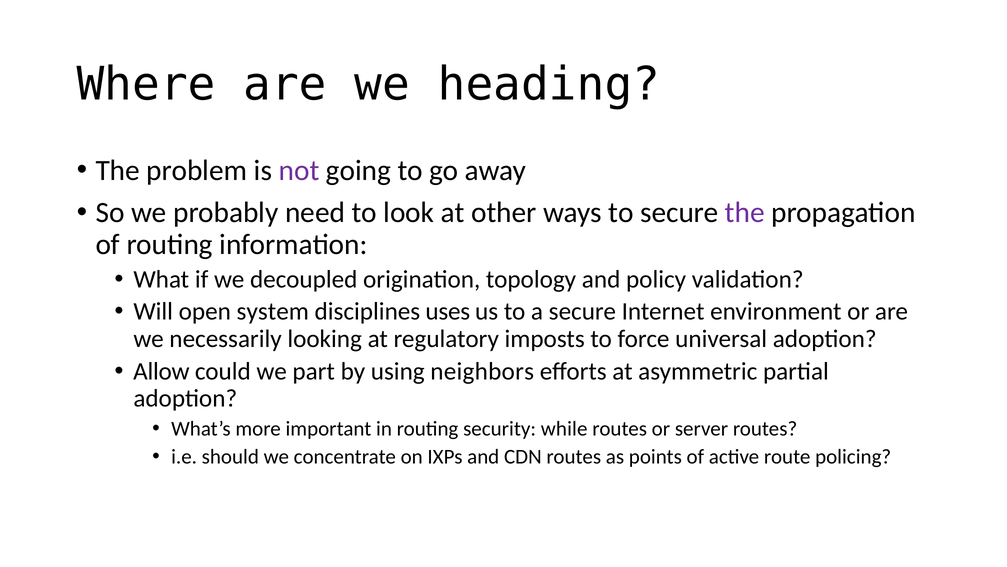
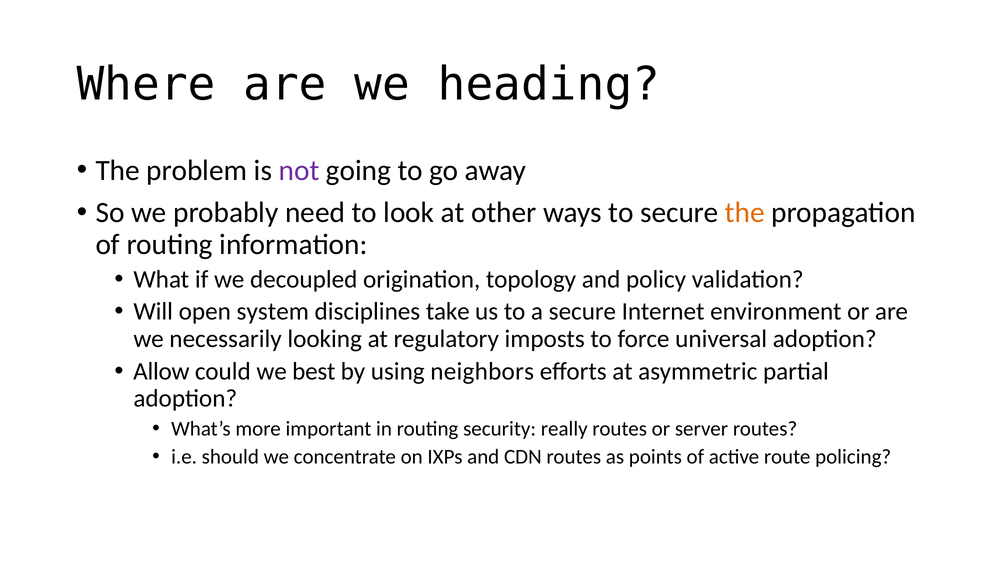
the at (745, 212) colour: purple -> orange
uses: uses -> take
part: part -> best
while: while -> really
